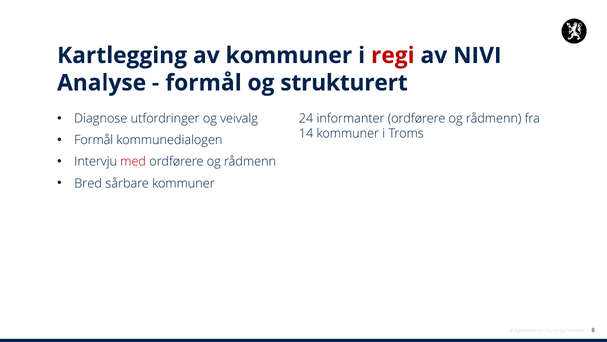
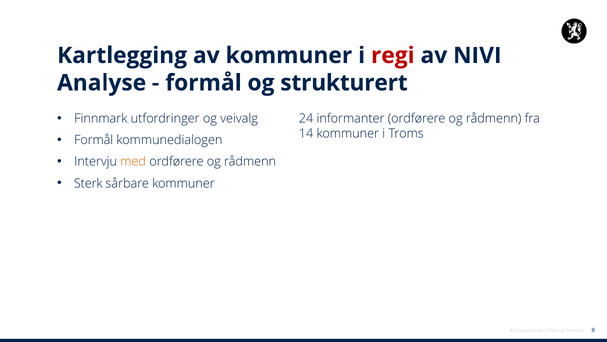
Diagnose at (101, 119): Diagnose -> Finnmark
med colour: red -> orange
Bred: Bred -> Sterk
